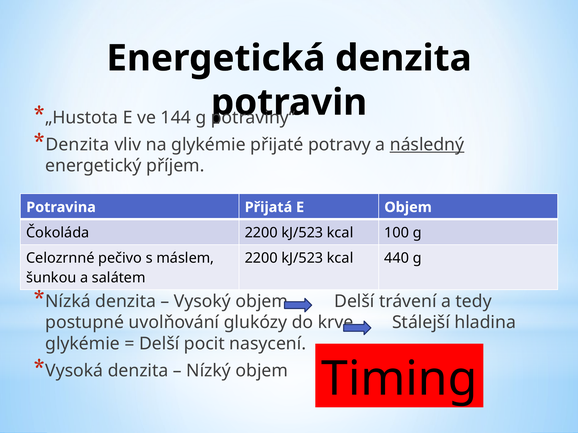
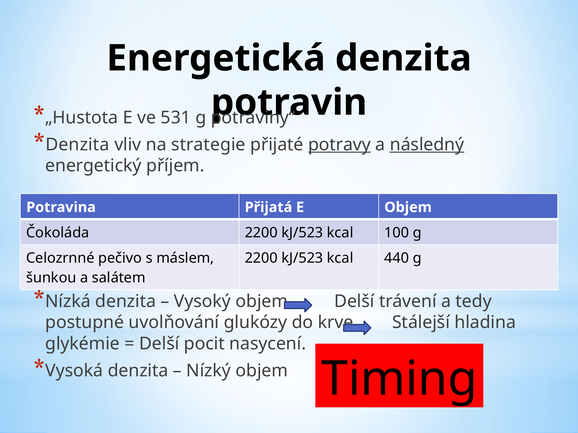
144: 144 -> 531
na glykémie: glykémie -> strategie
potravy underline: none -> present
